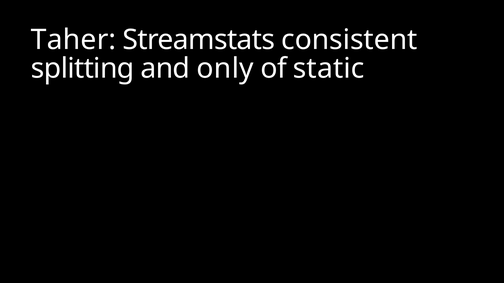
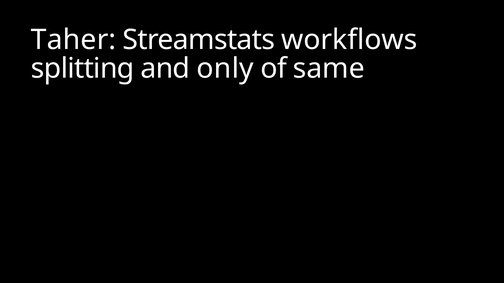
consistent: consistent -> workflows
static: static -> same
